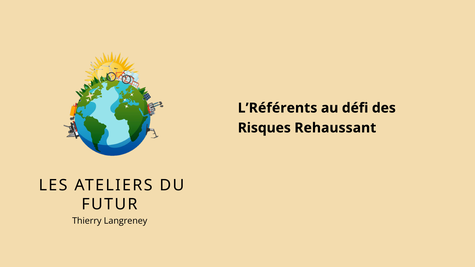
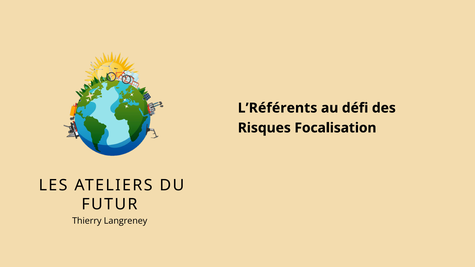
Rehaussant: Rehaussant -> Focalisation
